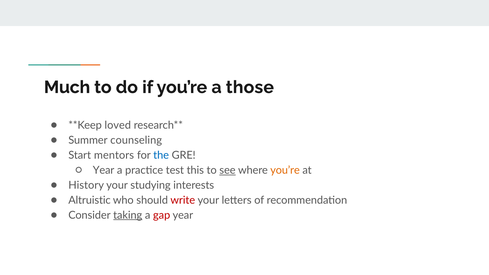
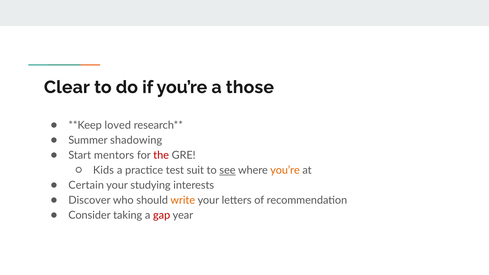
Much: Much -> Clear
counseling: counseling -> shadowing
the colour: blue -> red
Year at (104, 170): Year -> Kids
this: this -> suit
History: History -> Certain
Altruistic: Altruistic -> Discover
write colour: red -> orange
taking underline: present -> none
